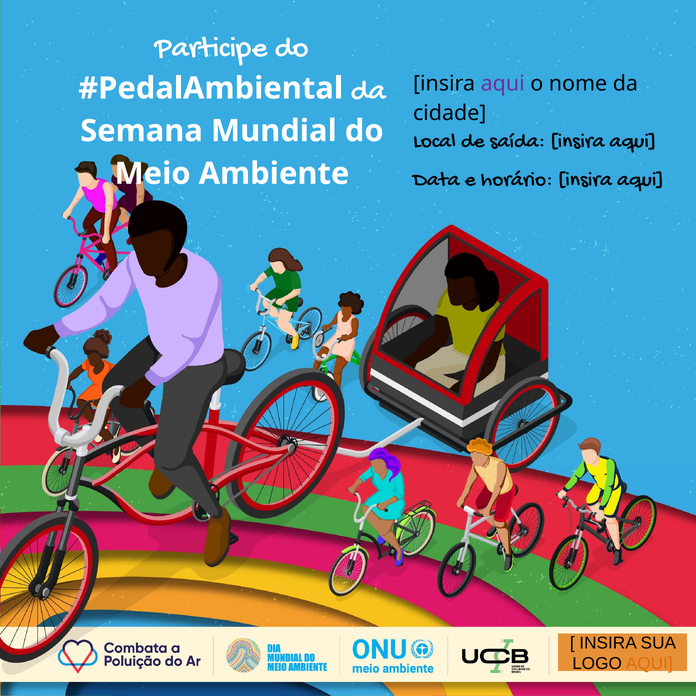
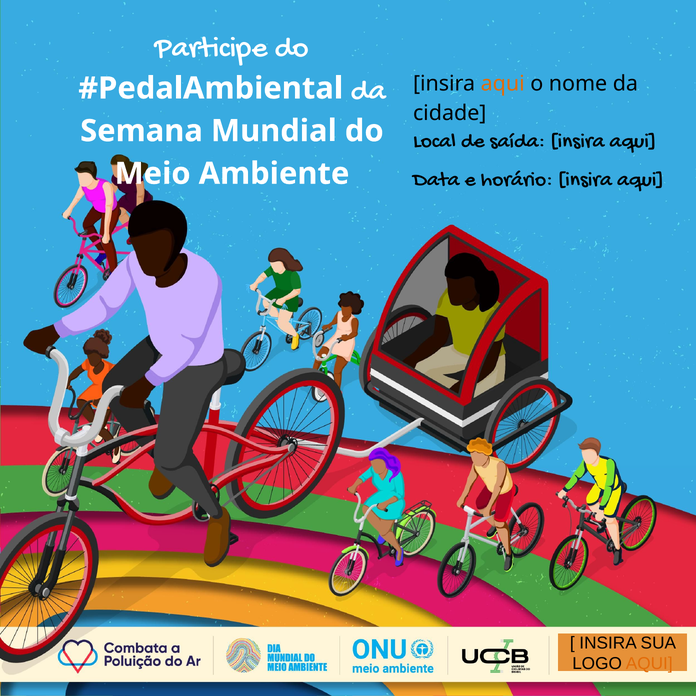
aqui at (503, 84) colour: purple -> orange
